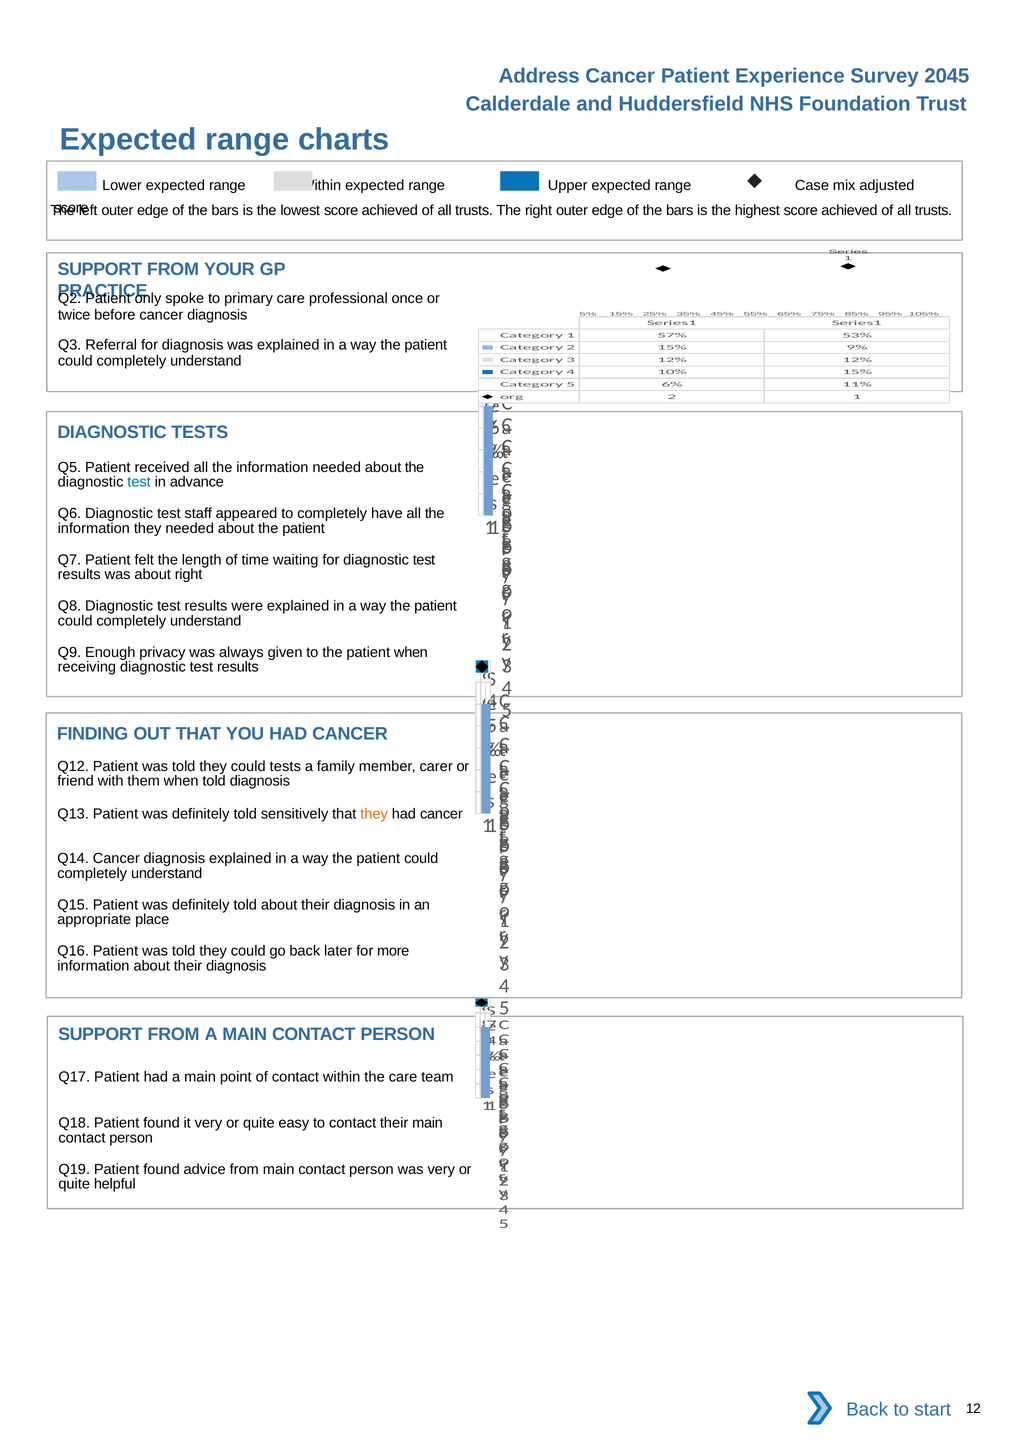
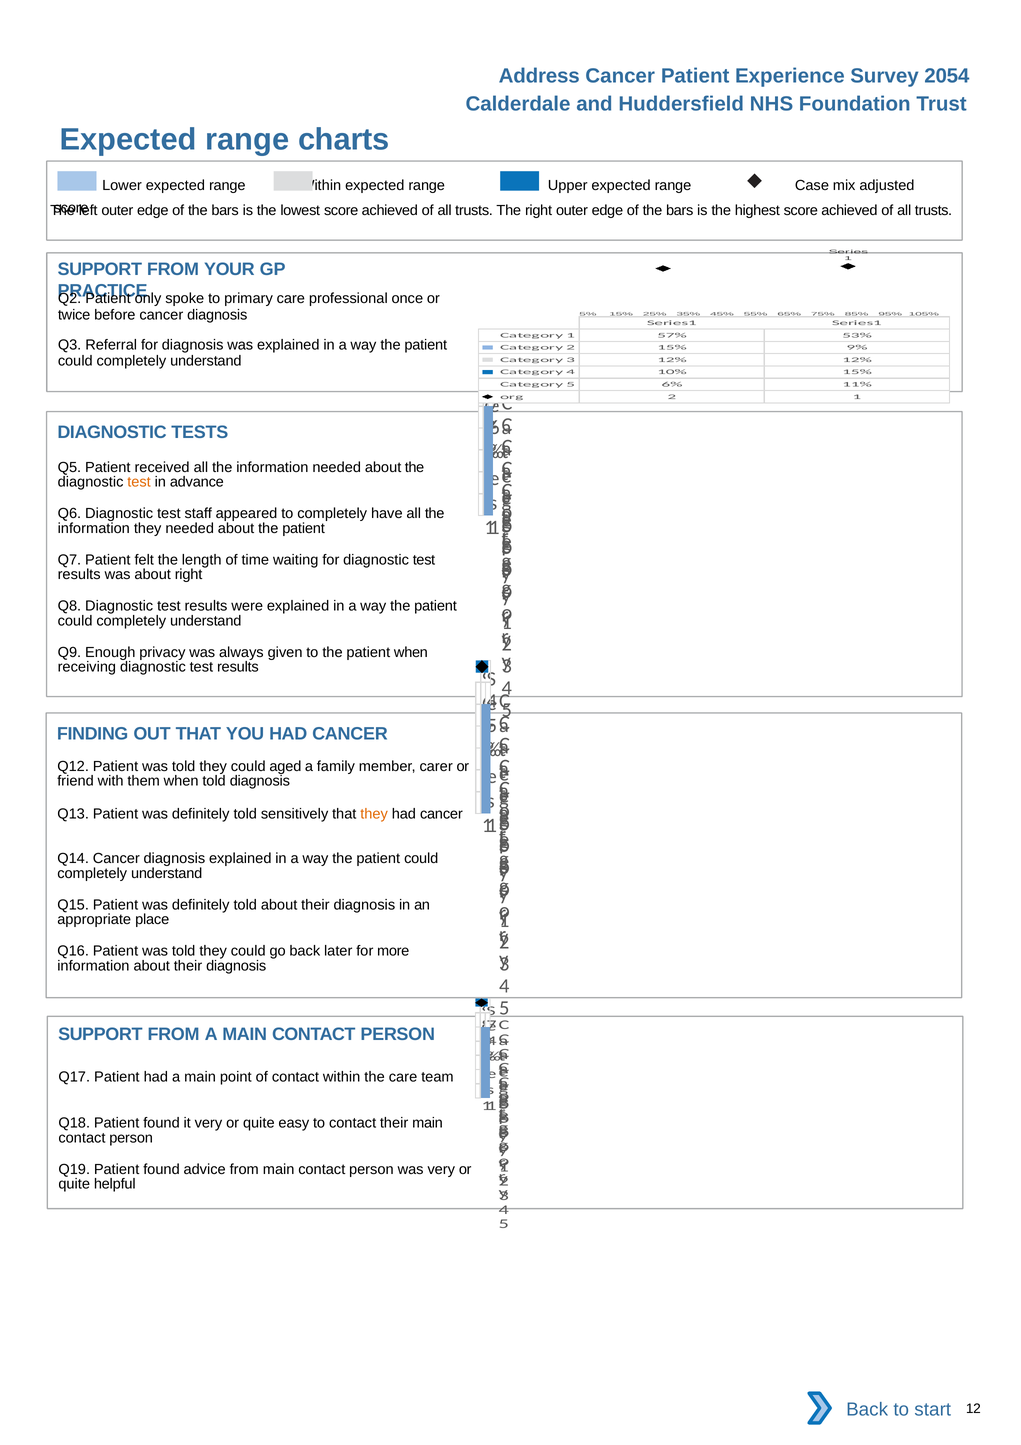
2045: 2045 -> 2054
test at (139, 482) colour: blue -> orange
could tests: tests -> aged
